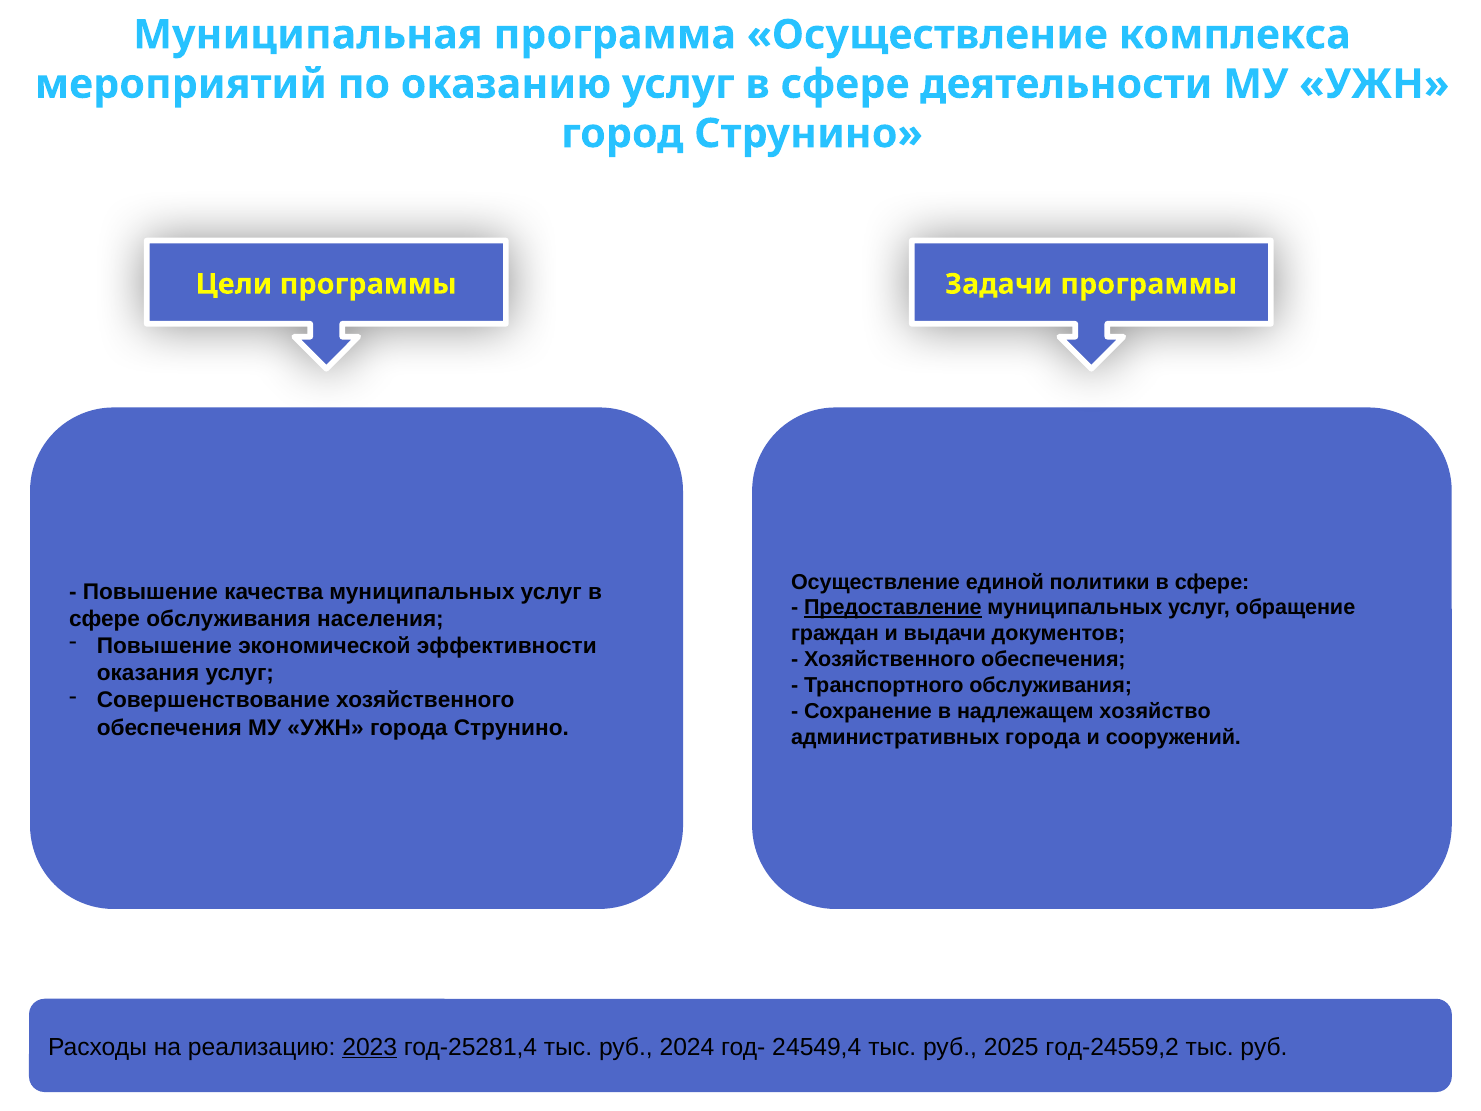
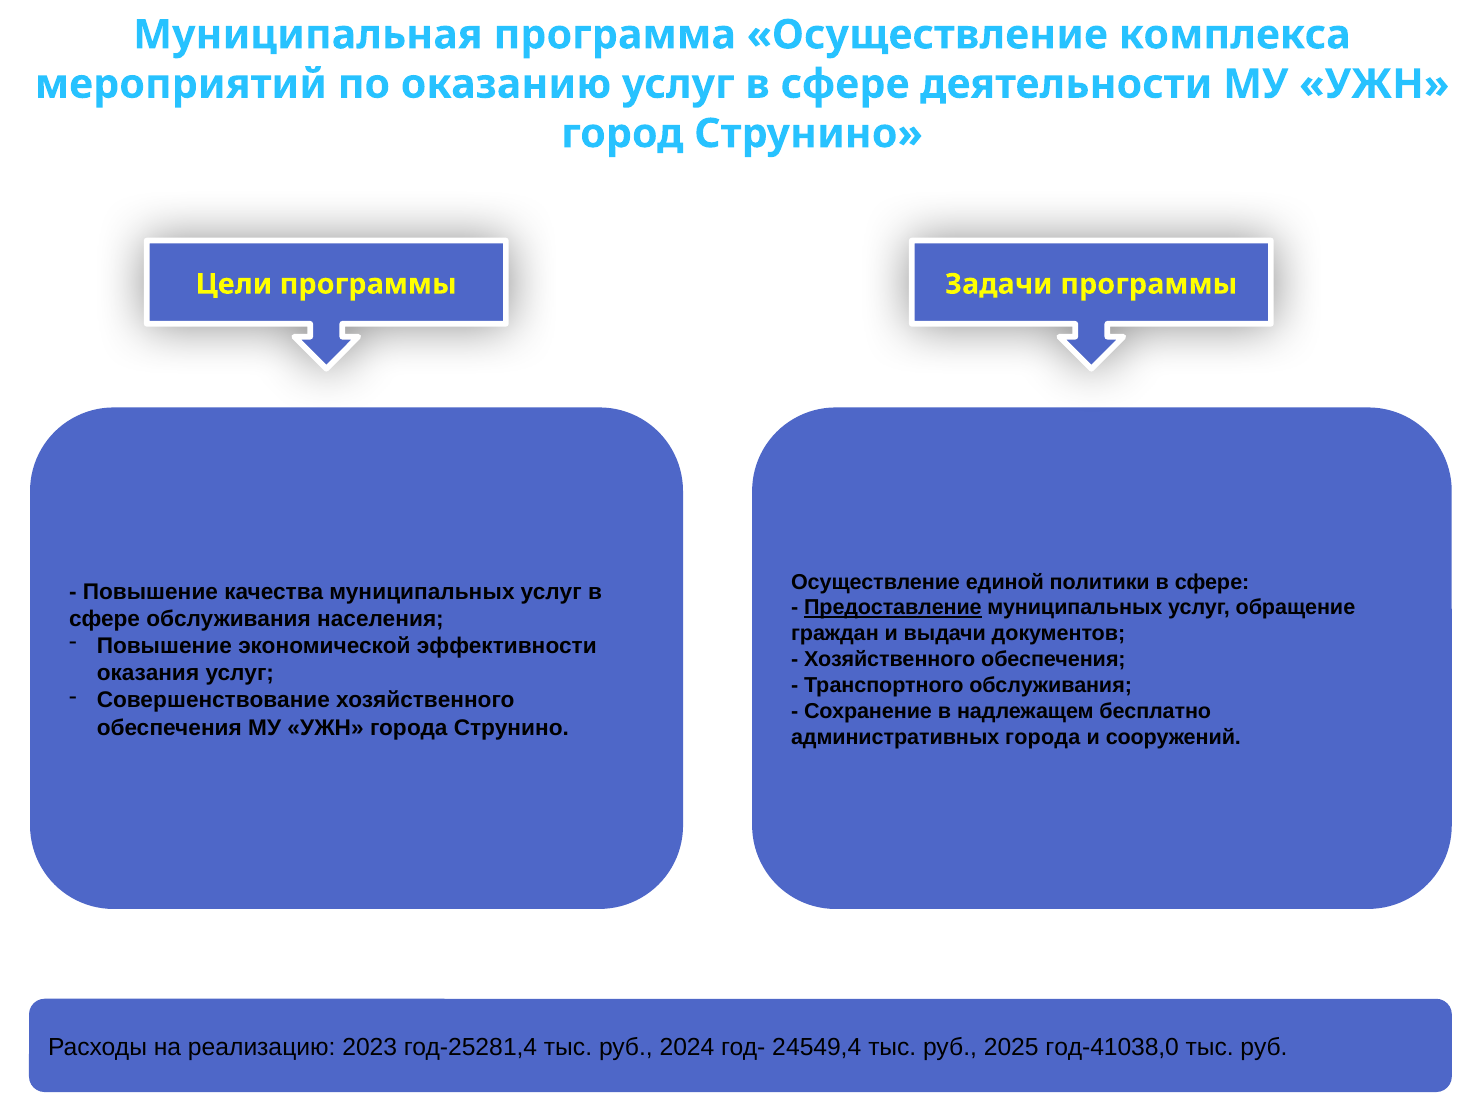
хозяйство: хозяйство -> бесплатно
2023 underline: present -> none
год-24559,2: год-24559,2 -> год-41038,0
